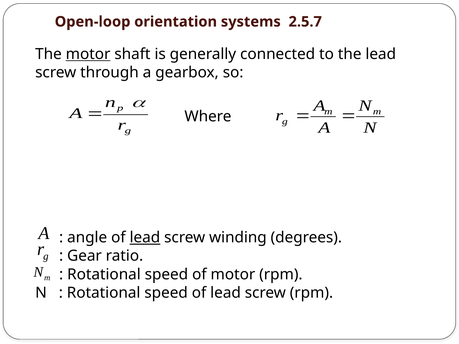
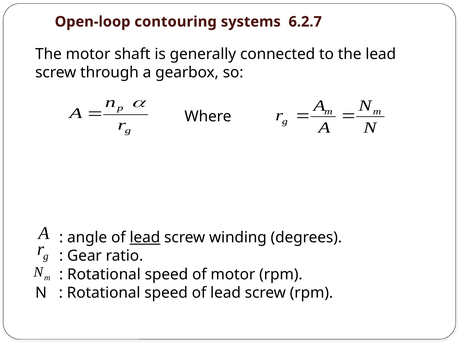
orientation: orientation -> contouring
2.5.7: 2.5.7 -> 6.2.7
motor at (88, 54) underline: present -> none
